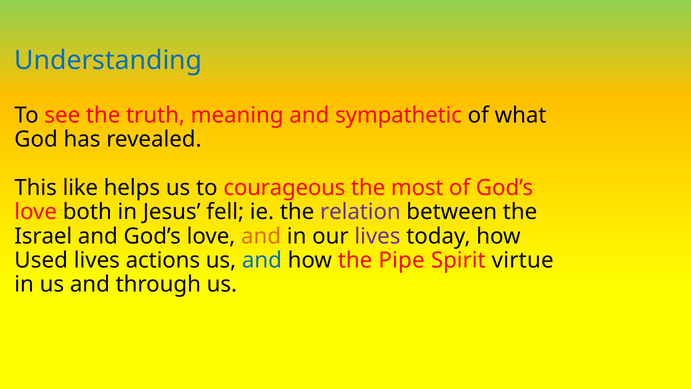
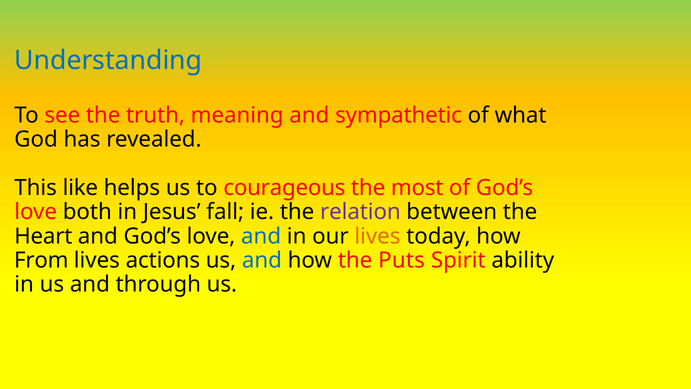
fell: fell -> fall
Israel: Israel -> Heart
and at (261, 236) colour: orange -> blue
lives at (377, 236) colour: purple -> orange
Used: Used -> From
Pipe: Pipe -> Puts
virtue: virtue -> ability
